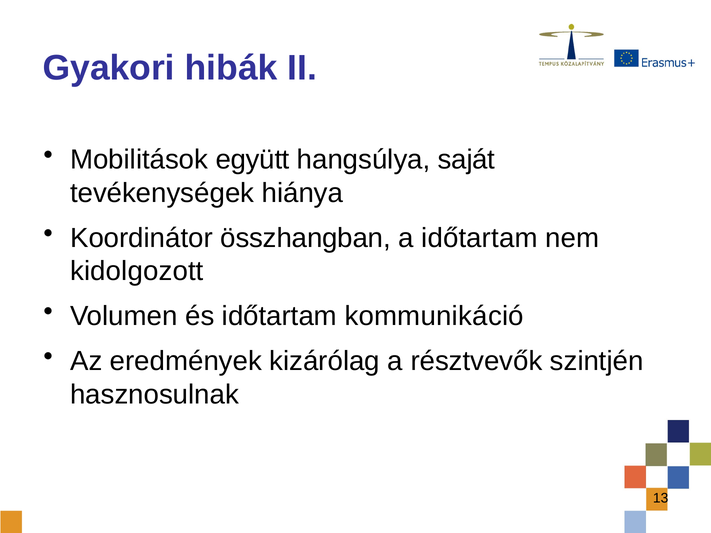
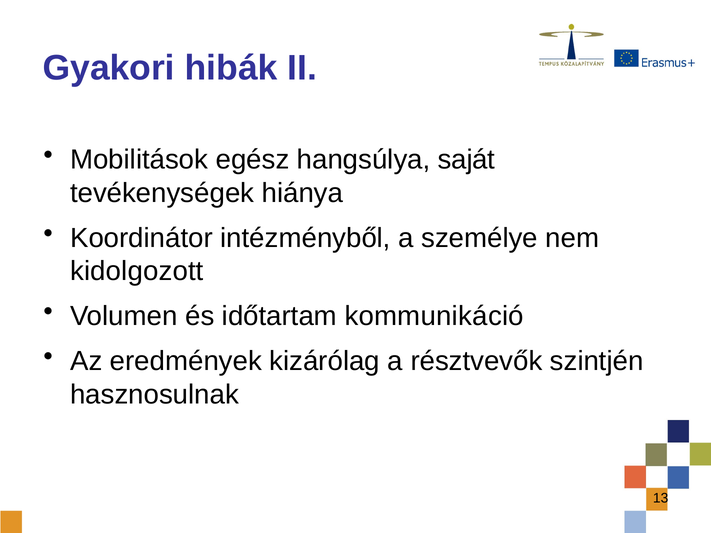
együtt: együtt -> egész
összhangban: összhangban -> intézményből
a időtartam: időtartam -> személye
